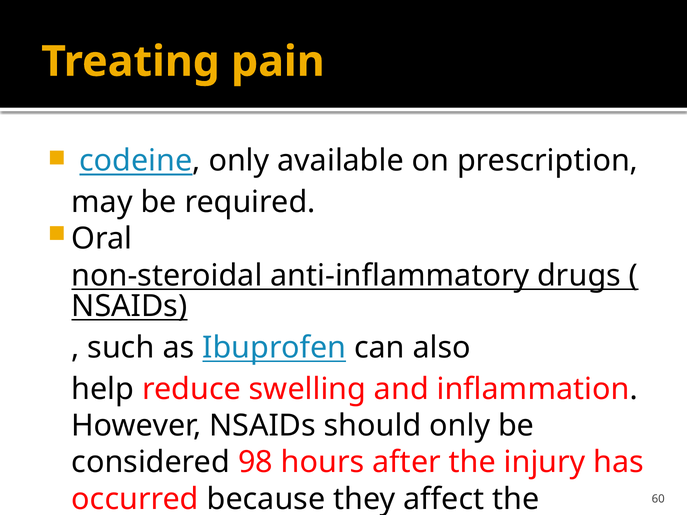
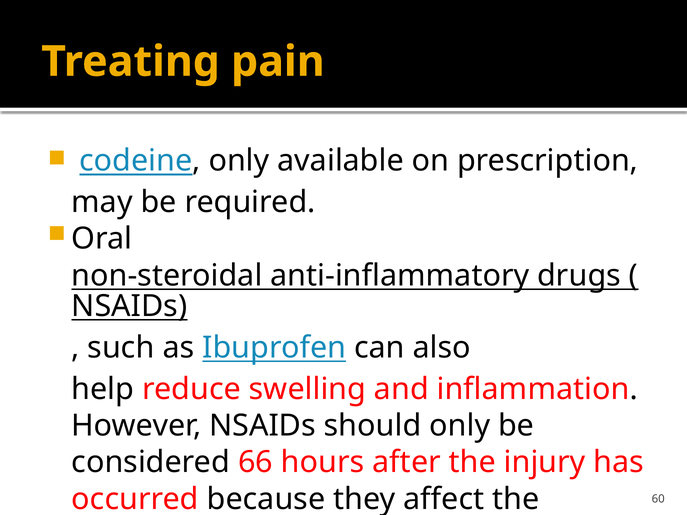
98: 98 -> 66
